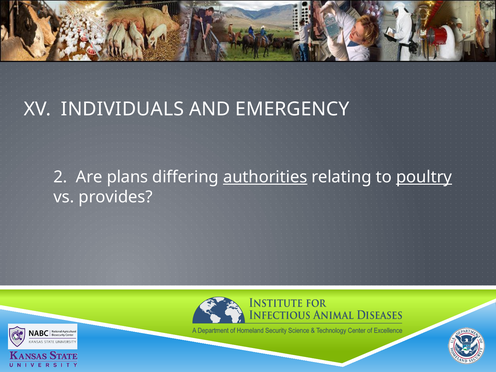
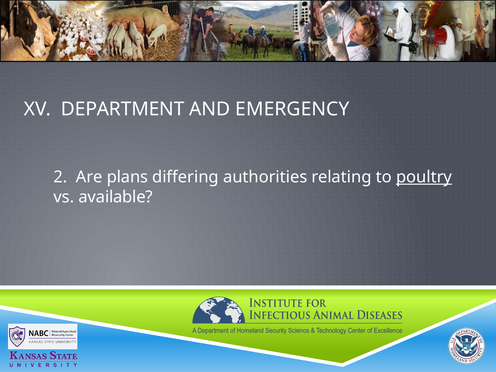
INDIVIDUALS: INDIVIDUALS -> DEPARTMENT
authorities underline: present -> none
provides: provides -> available
